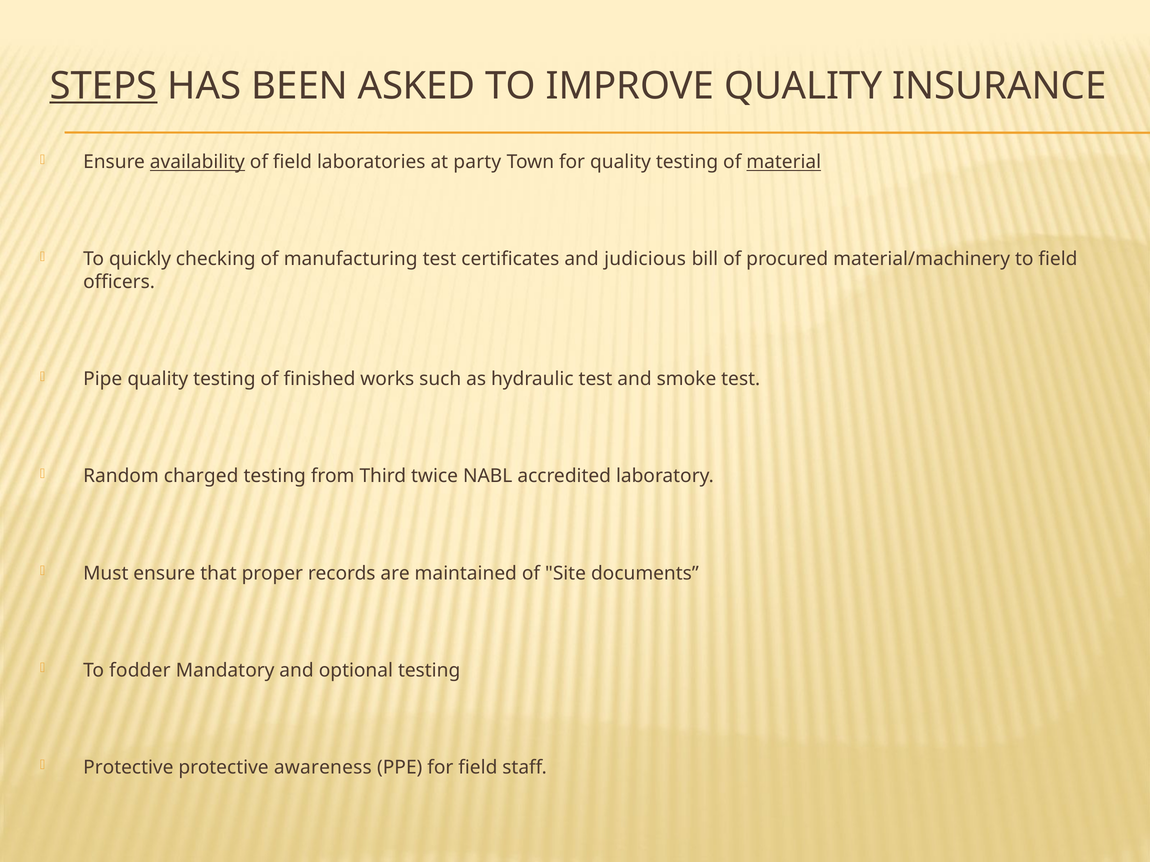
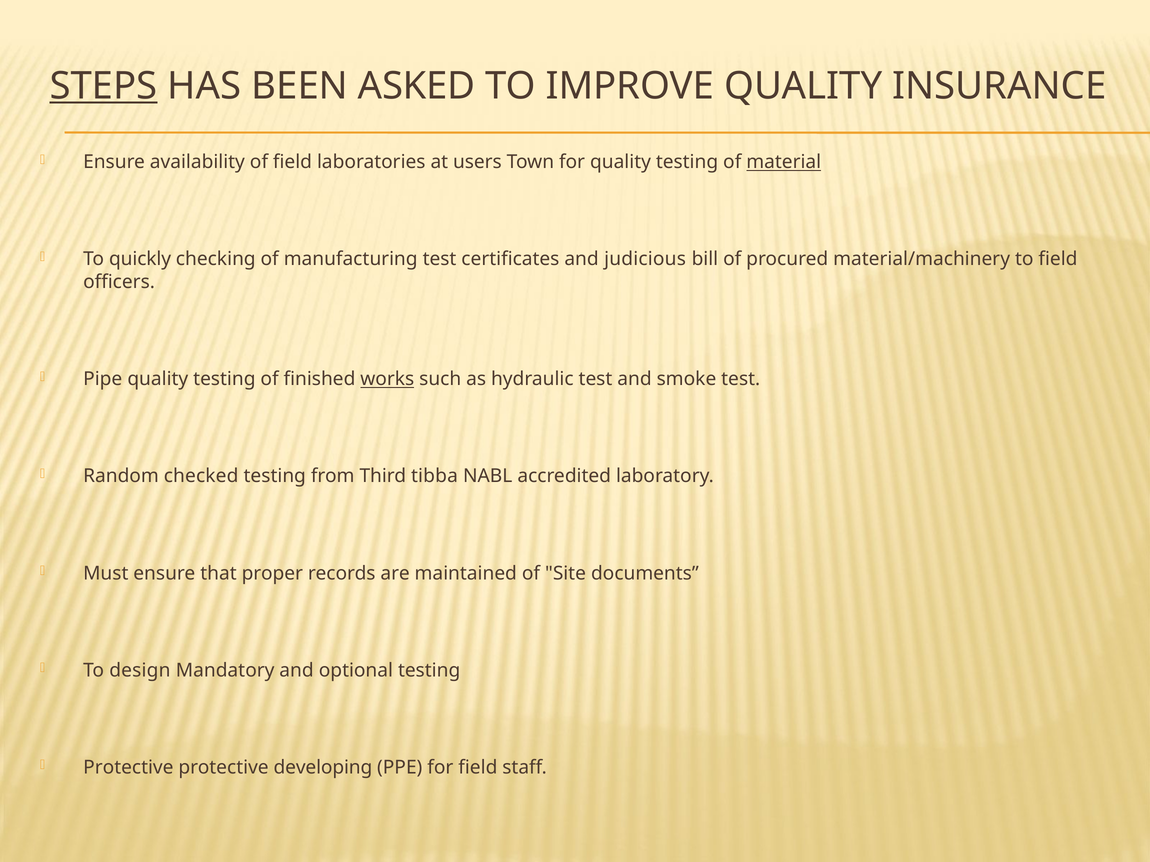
availability underline: present -> none
party: party -> users
works underline: none -> present
charged: charged -> checked
twice: twice -> tibba
fodder: fodder -> design
awareness: awareness -> developing
